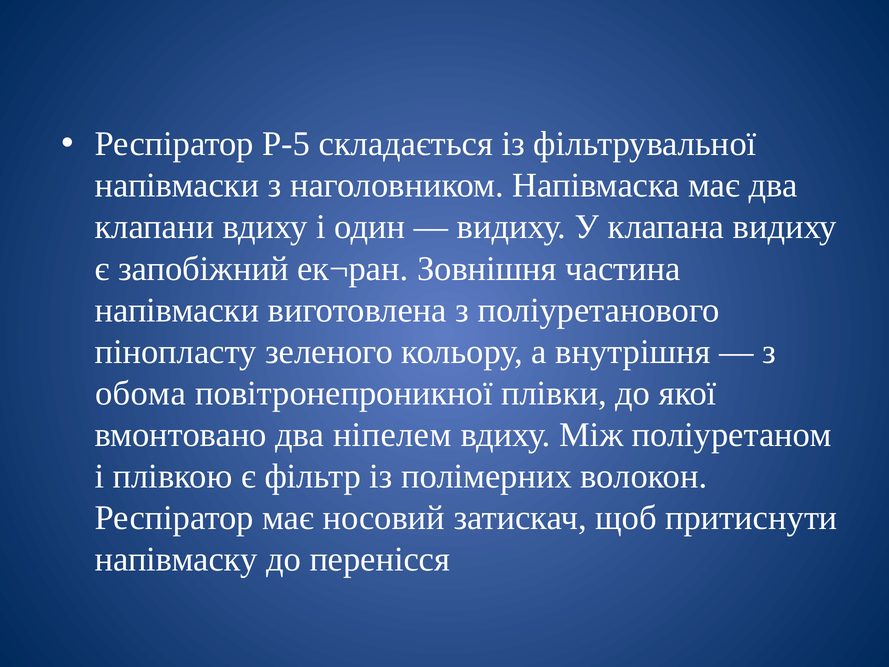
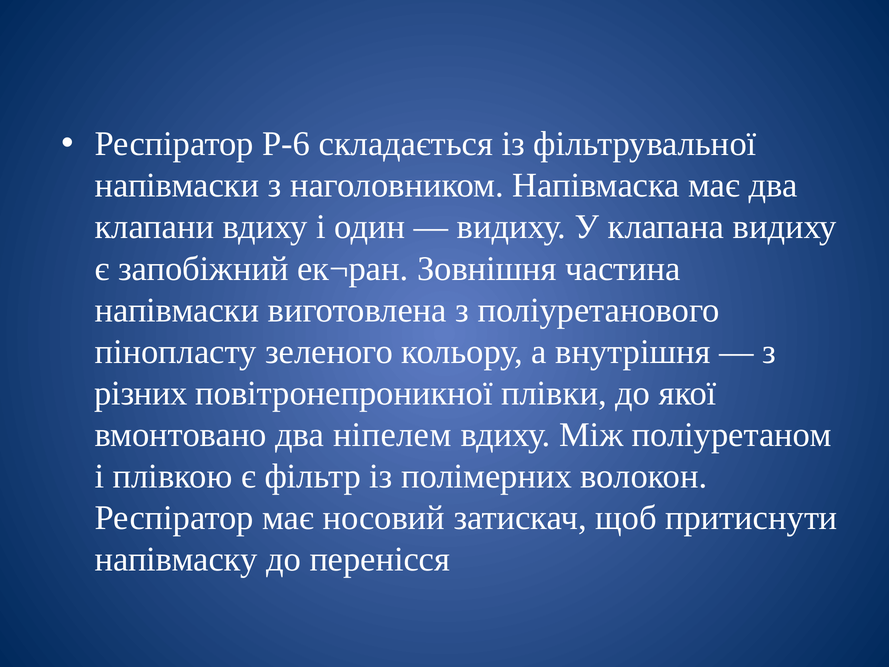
Р-5: Р-5 -> Р-6
обома: обома -> різних
